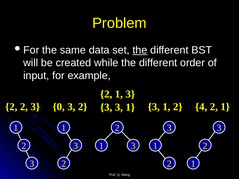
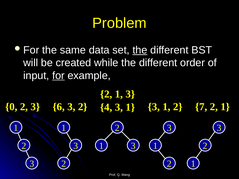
for underline: none -> present
2 at (11, 107): 2 -> 0
0: 0 -> 6
4: 4 -> 7
3 at (106, 107): 3 -> 4
